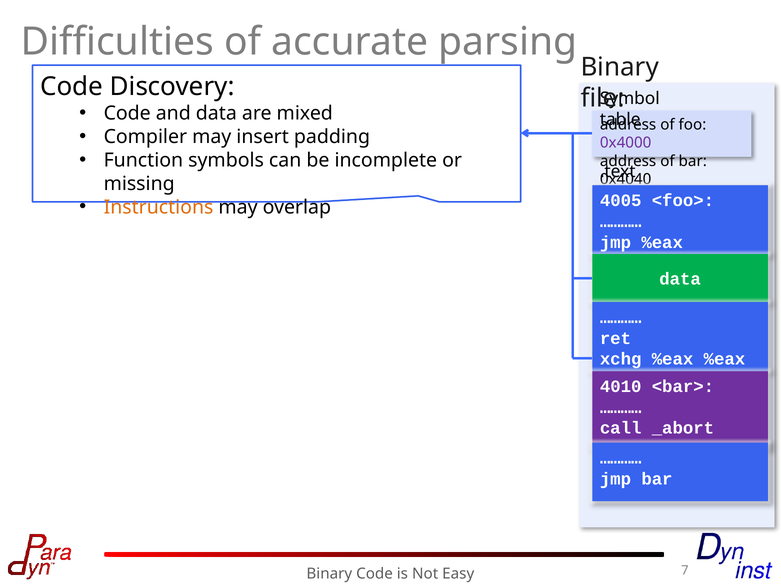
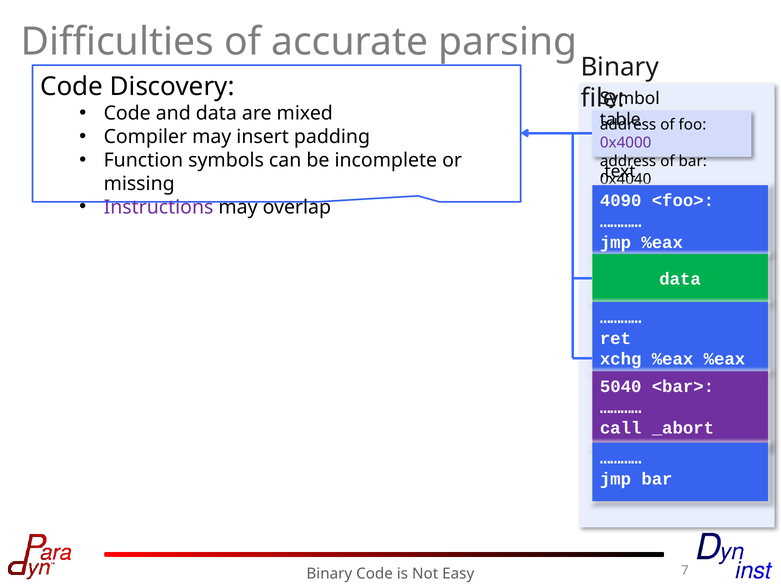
4005: 4005 -> 4090
Instructions colour: orange -> purple
4010: 4010 -> 5040
